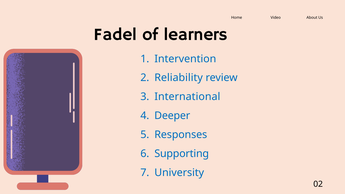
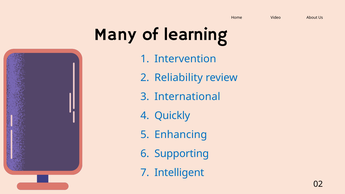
Fadel: Fadel -> Many
learners: learners -> learning
Deeper: Deeper -> Quickly
Responses: Responses -> Enhancing
University: University -> Intelligent
